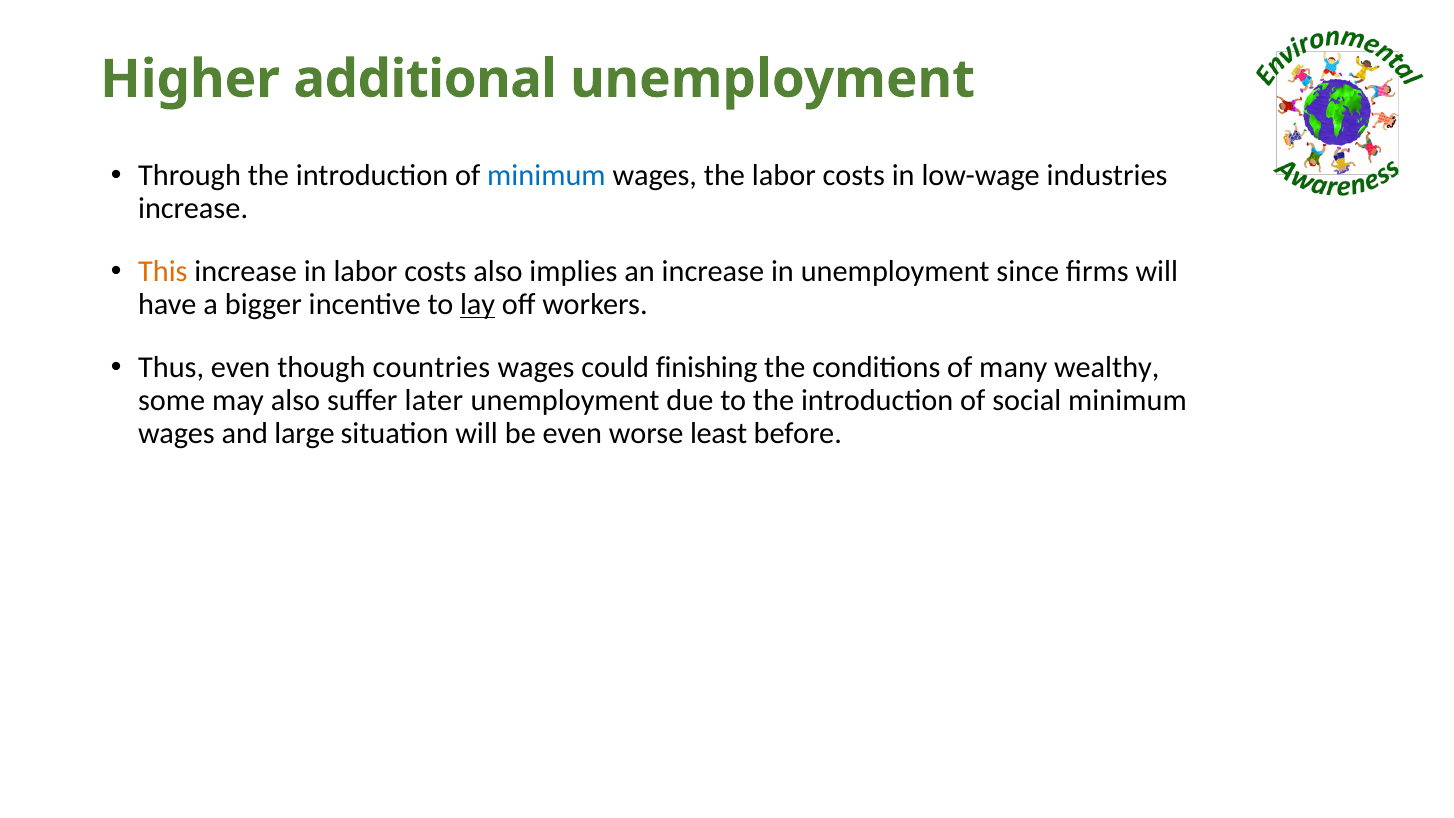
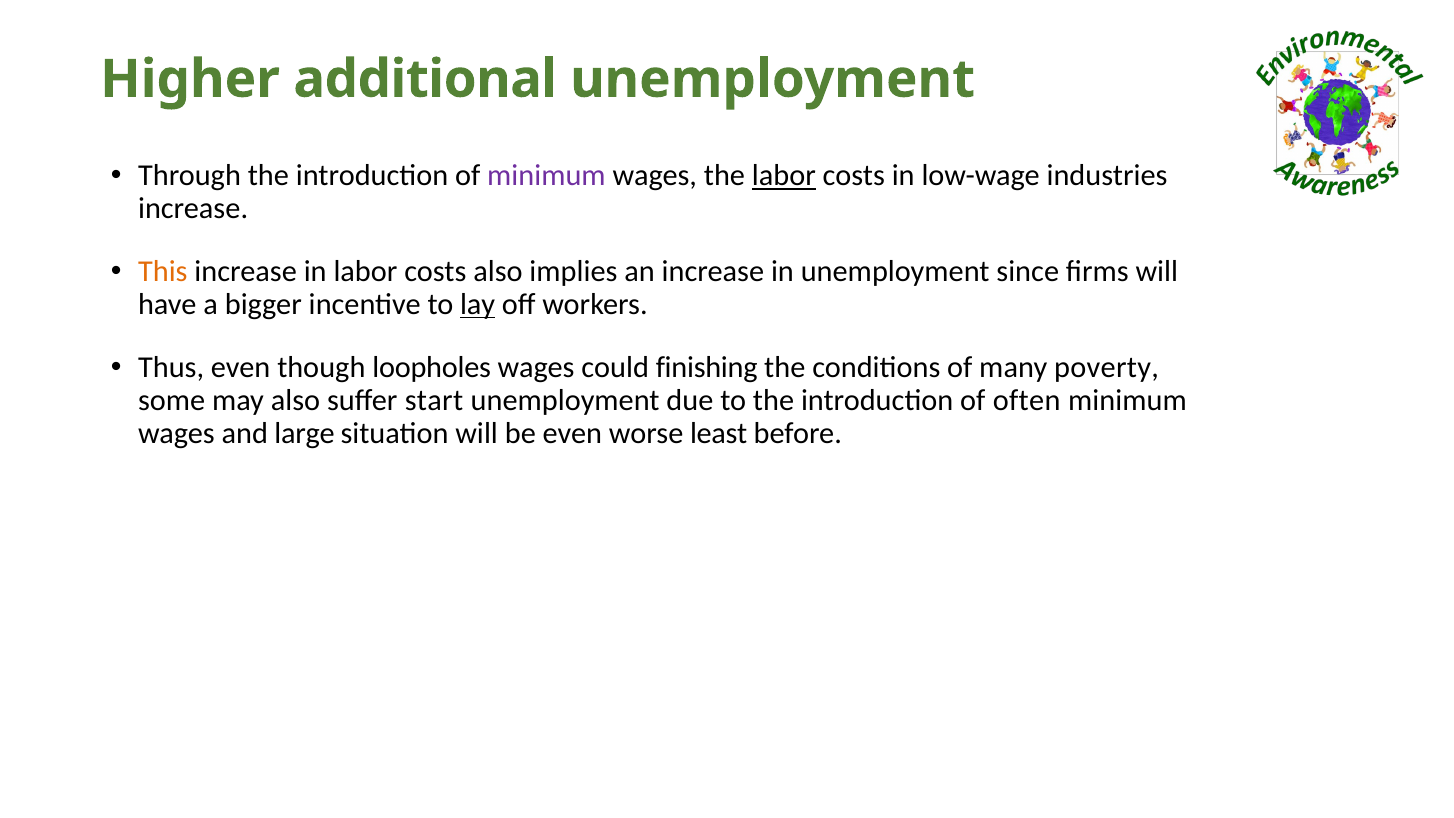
minimum at (546, 176) colour: blue -> purple
labor at (784, 176) underline: none -> present
countries: countries -> loopholes
wealthy: wealthy -> poverty
later: later -> start
social: social -> often
